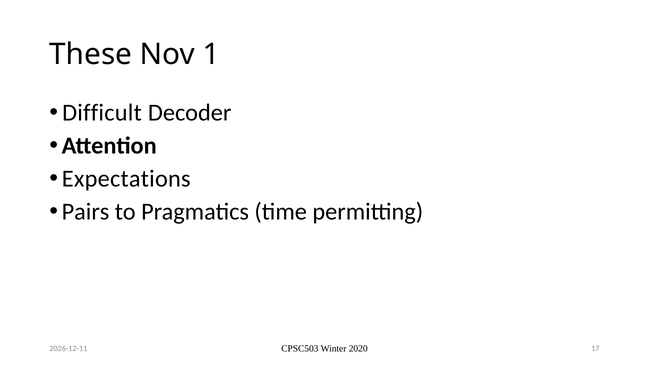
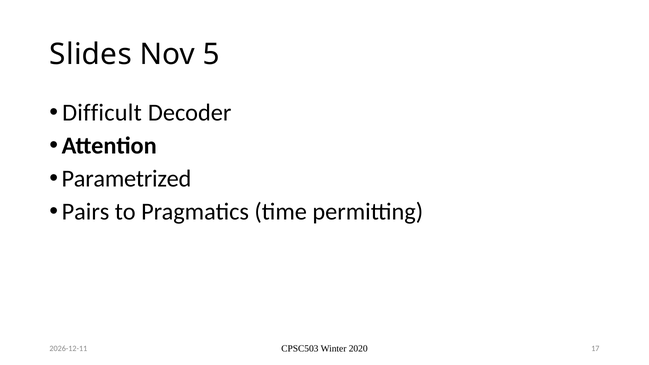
These: These -> Slides
1: 1 -> 5
Expectations: Expectations -> Parametrized
